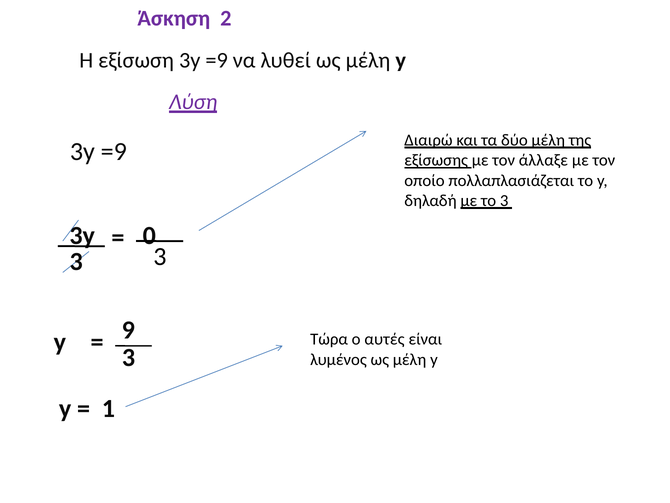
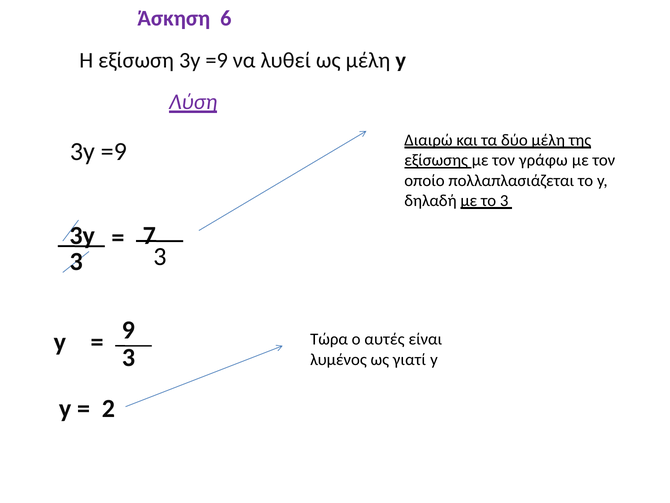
2: 2 -> 6
άλλαξε: άλλαξε -> γράφω
0: 0 -> 7
λυμένος ως μέλη: μέλη -> γιατί
1: 1 -> 2
